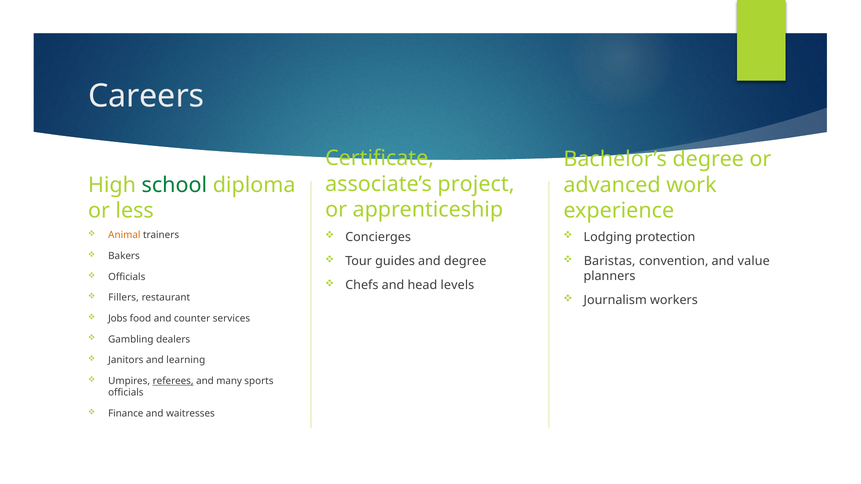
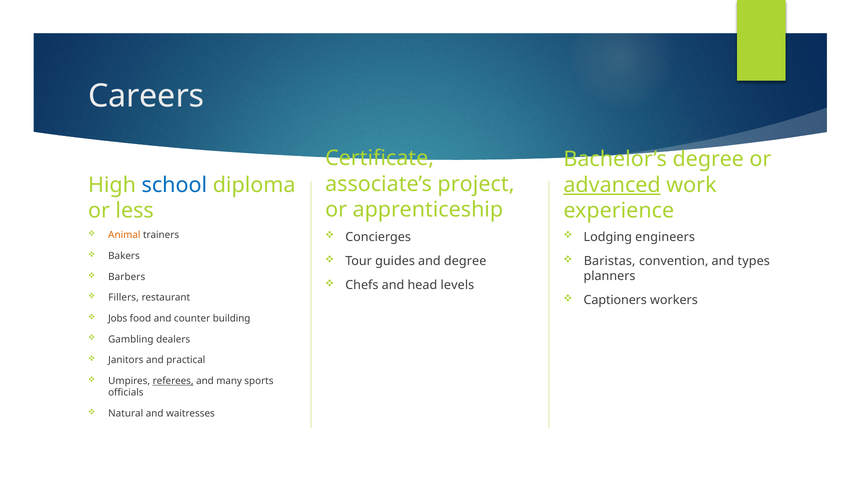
school colour: green -> blue
advanced underline: none -> present
protection: protection -> engineers
value: value -> types
Officials at (127, 277): Officials -> Barbers
Journalism: Journalism -> Captioners
services: services -> building
learning: learning -> practical
Finance: Finance -> Natural
